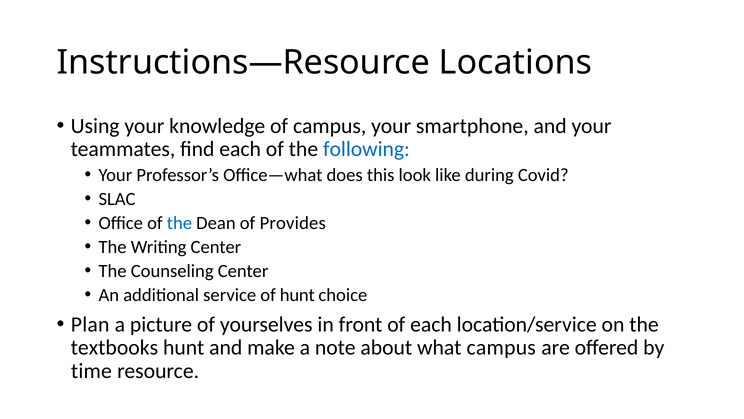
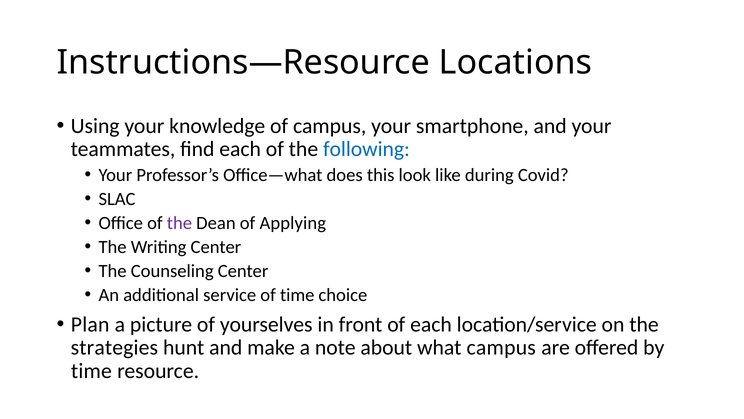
the at (179, 223) colour: blue -> purple
Provides: Provides -> Applying
of hunt: hunt -> time
textbooks: textbooks -> strategies
